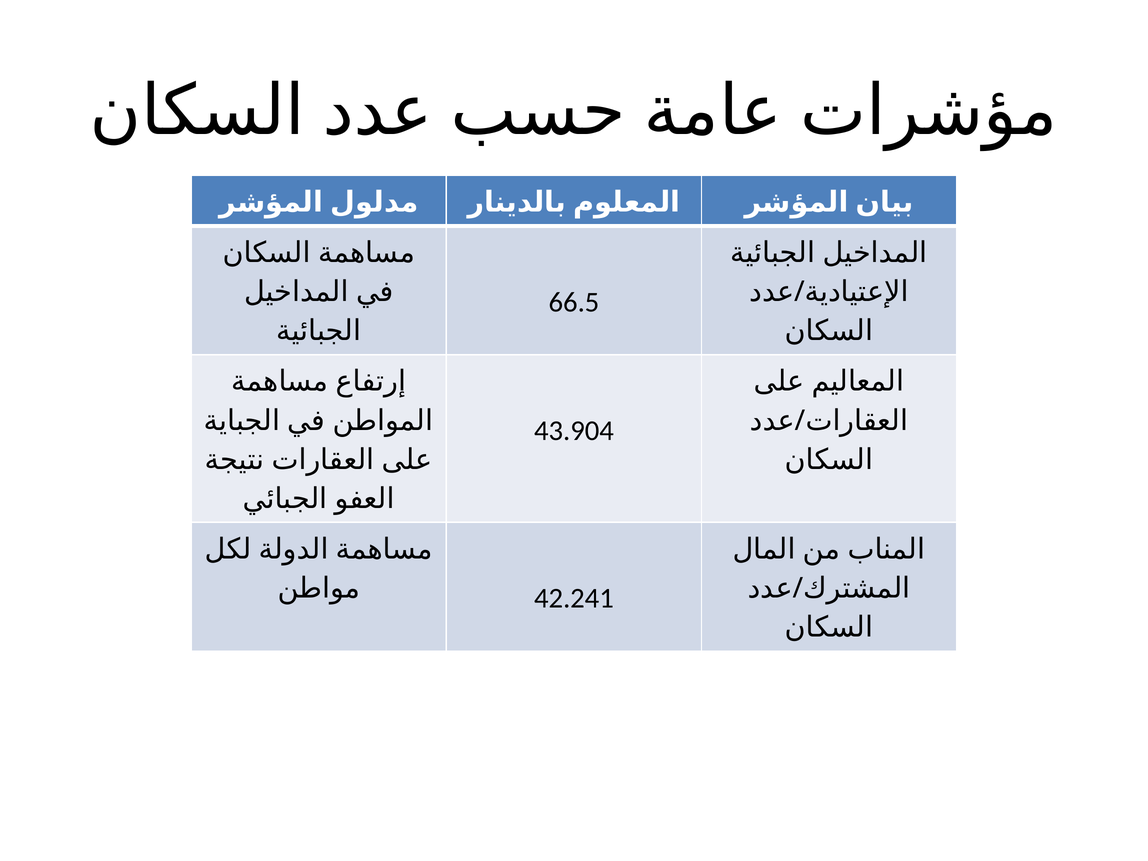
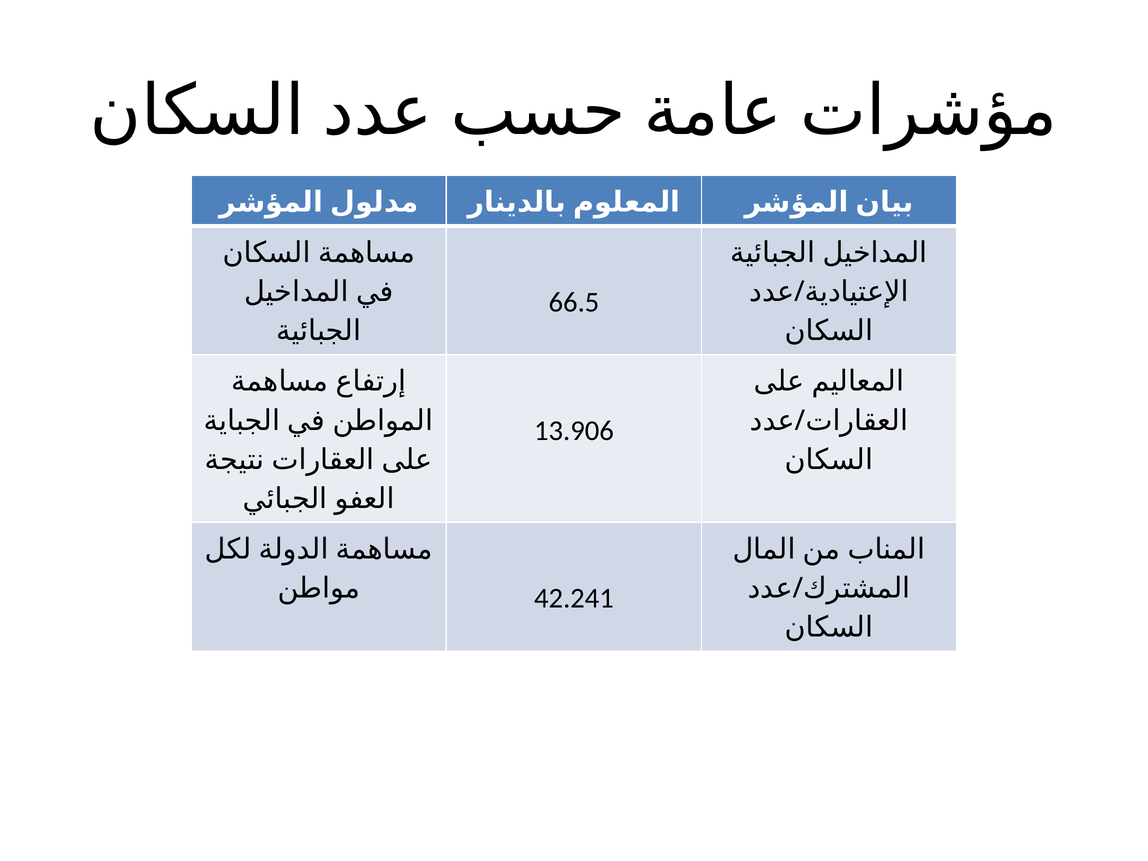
43.904: 43.904 -> 13.906
